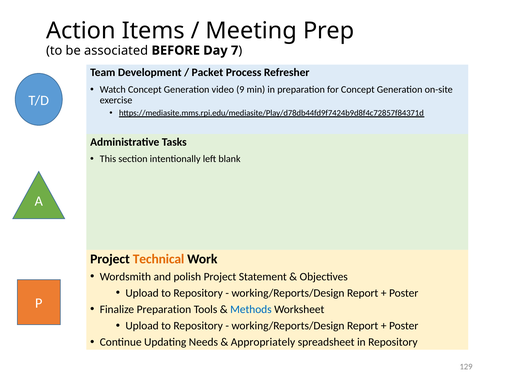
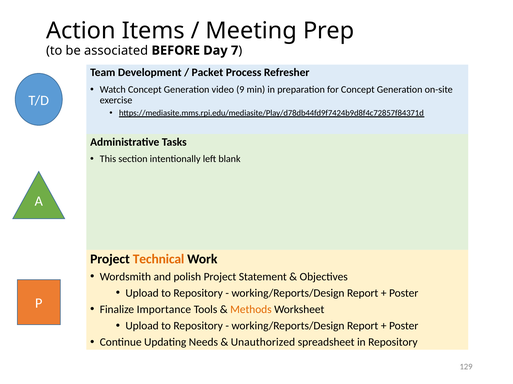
Finalize Preparation: Preparation -> Importance
Methods colour: blue -> orange
Appropriately: Appropriately -> Unauthorized
